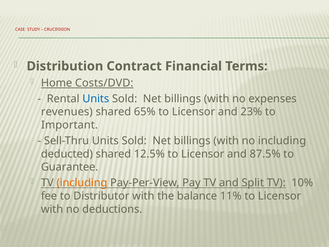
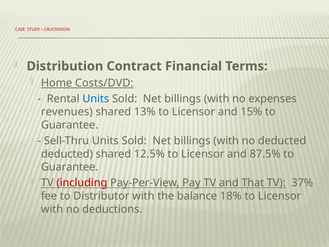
65%: 65% -> 13%
23%: 23% -> 15%
Important at (69, 125): Important -> Guarantee
no including: including -> deducted
including at (82, 183) colour: orange -> red
Split: Split -> That
10%: 10% -> 37%
11%: 11% -> 18%
